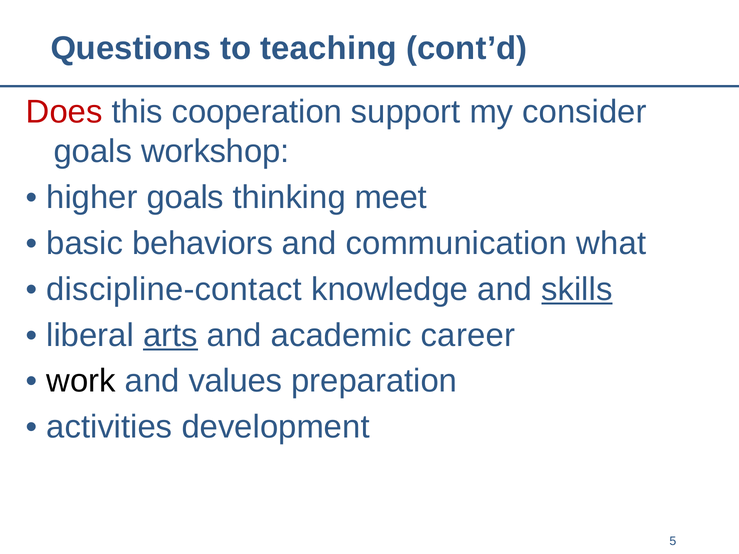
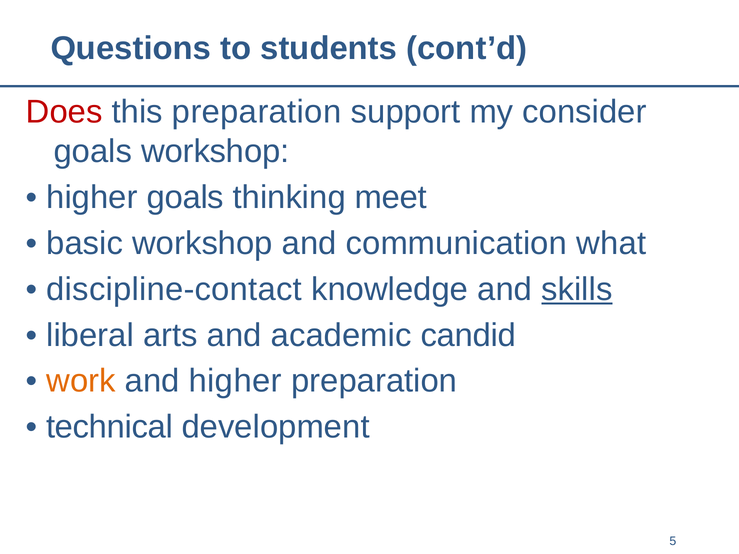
teaching: teaching -> students
this cooperation: cooperation -> preparation
basic behaviors: behaviors -> workshop
arts underline: present -> none
career: career -> candid
work colour: black -> orange
and values: values -> higher
activities: activities -> technical
